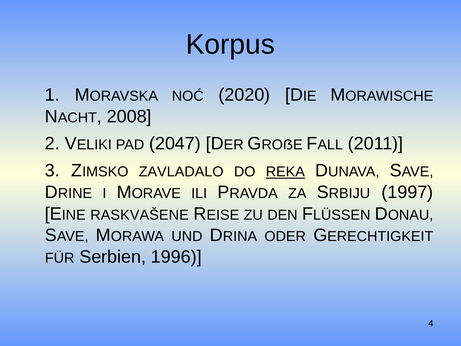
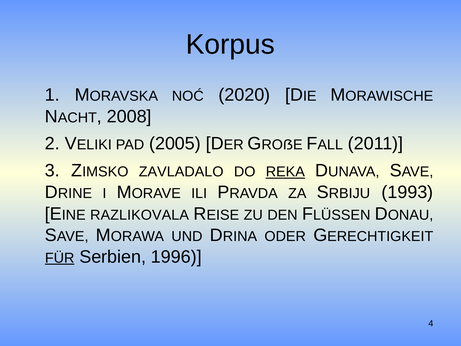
2047: 2047 -> 2005
1997: 1997 -> 1993
RASKVAŠENE: RASKVAŠENE -> RAZLIKOVALA
FÜR underline: none -> present
